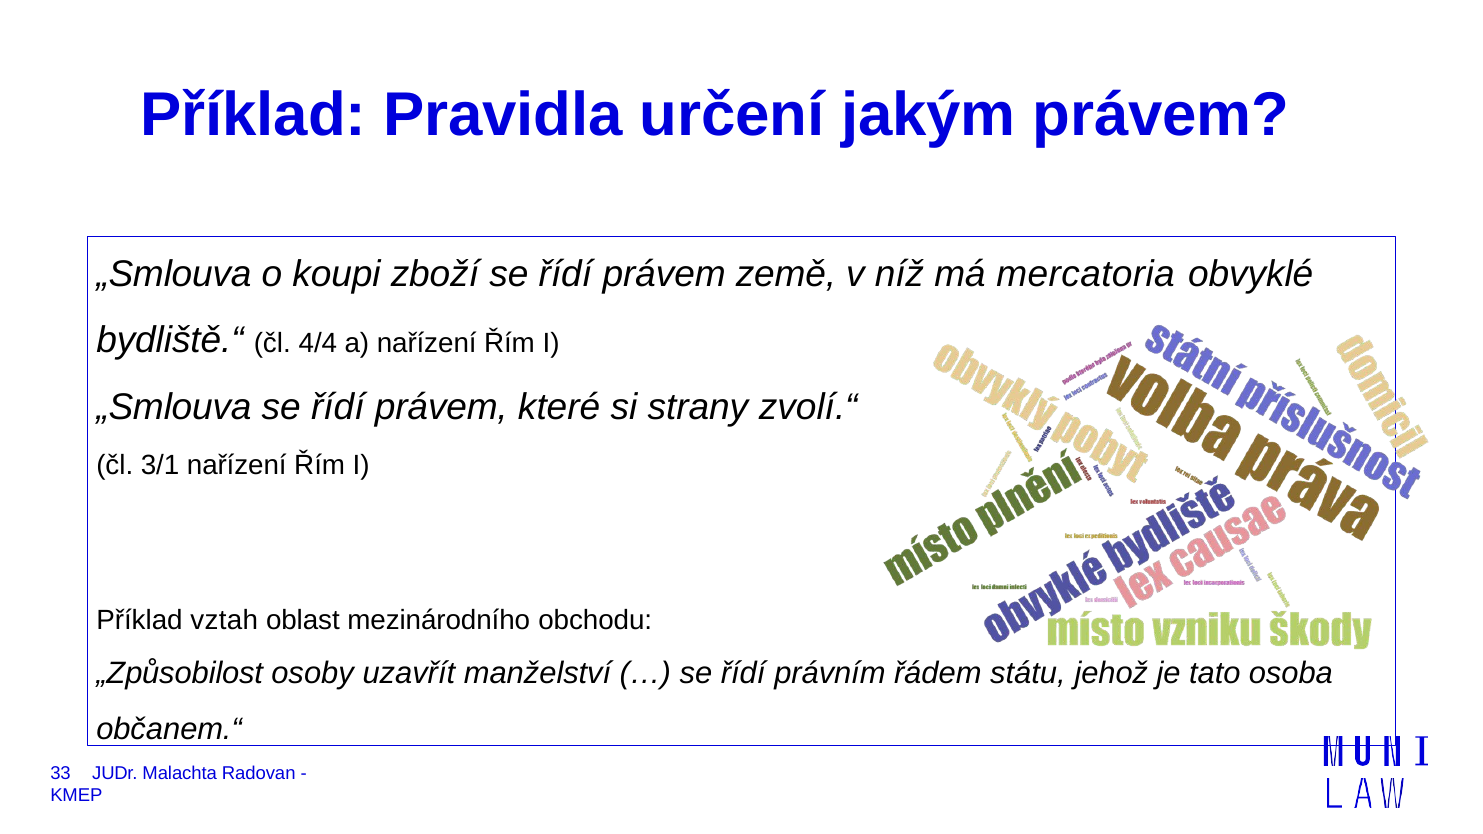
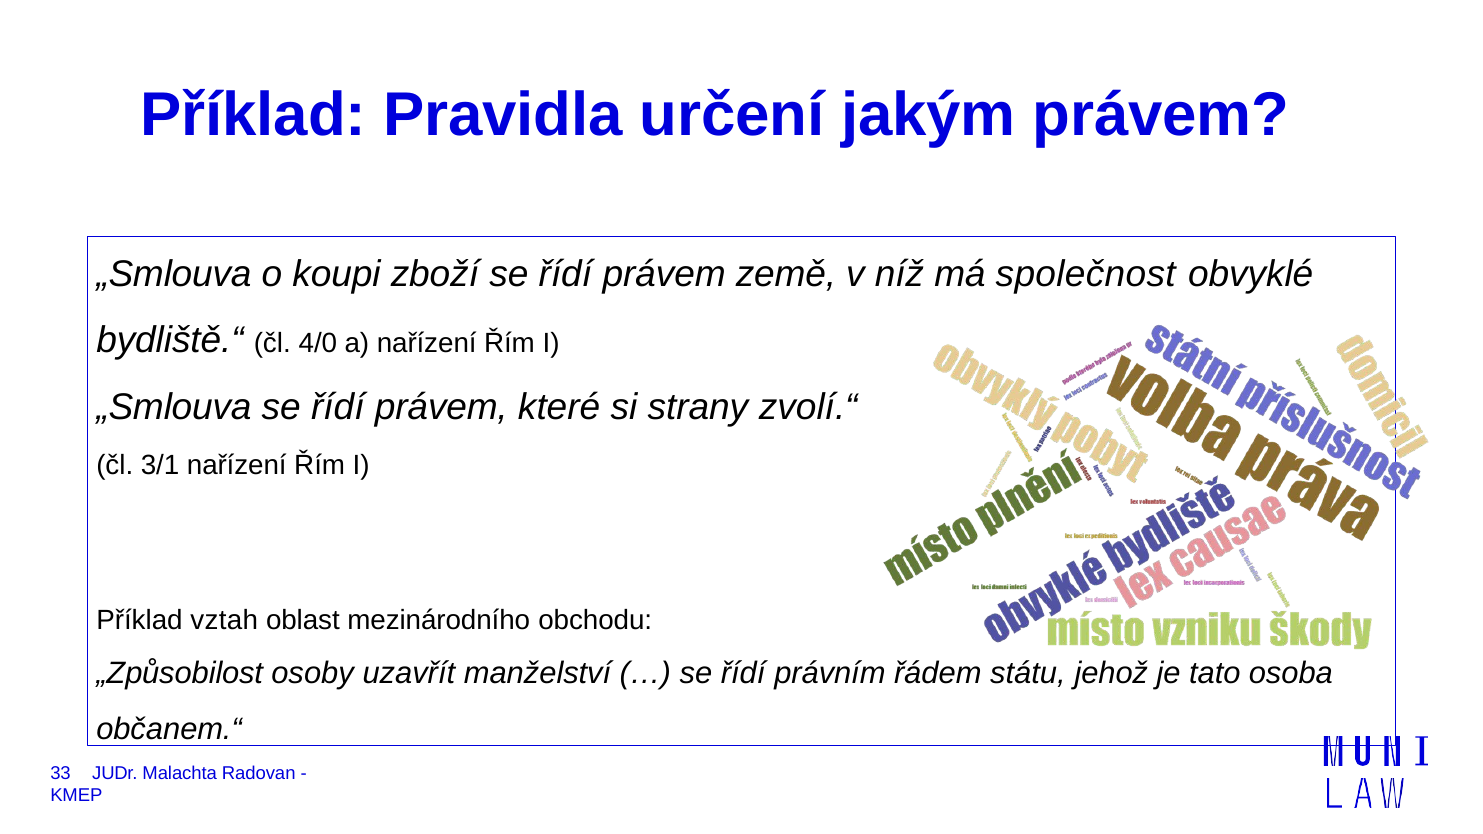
mercatoria: mercatoria -> společnost
4/4: 4/4 -> 4/0
